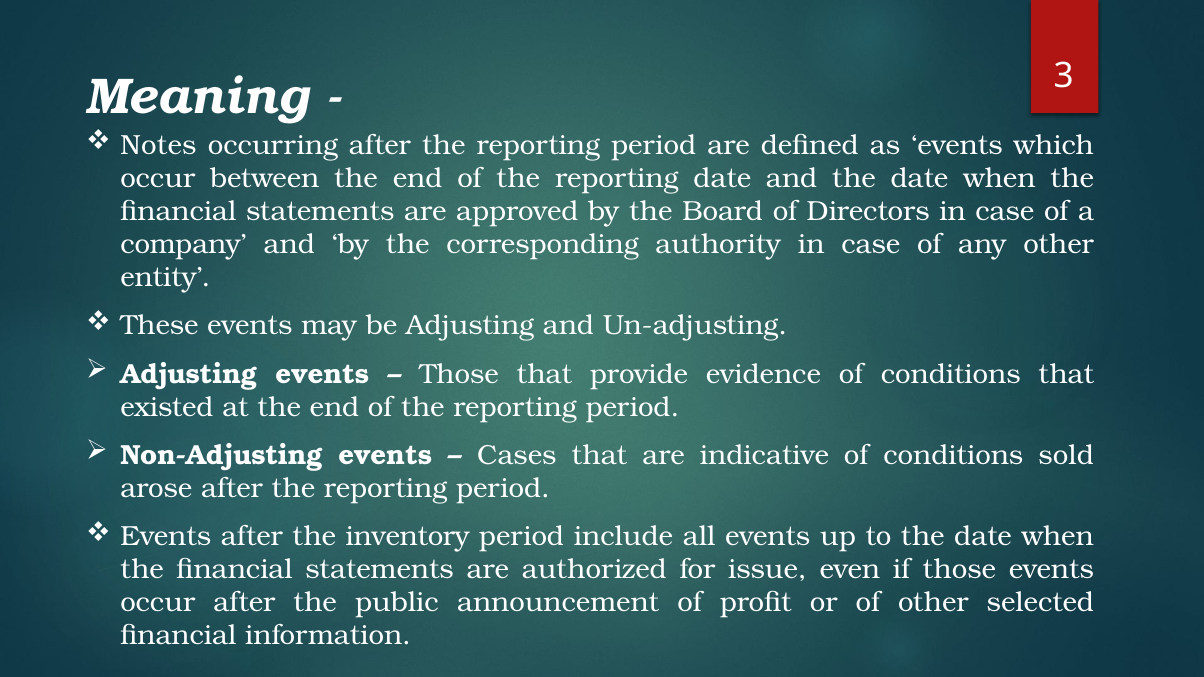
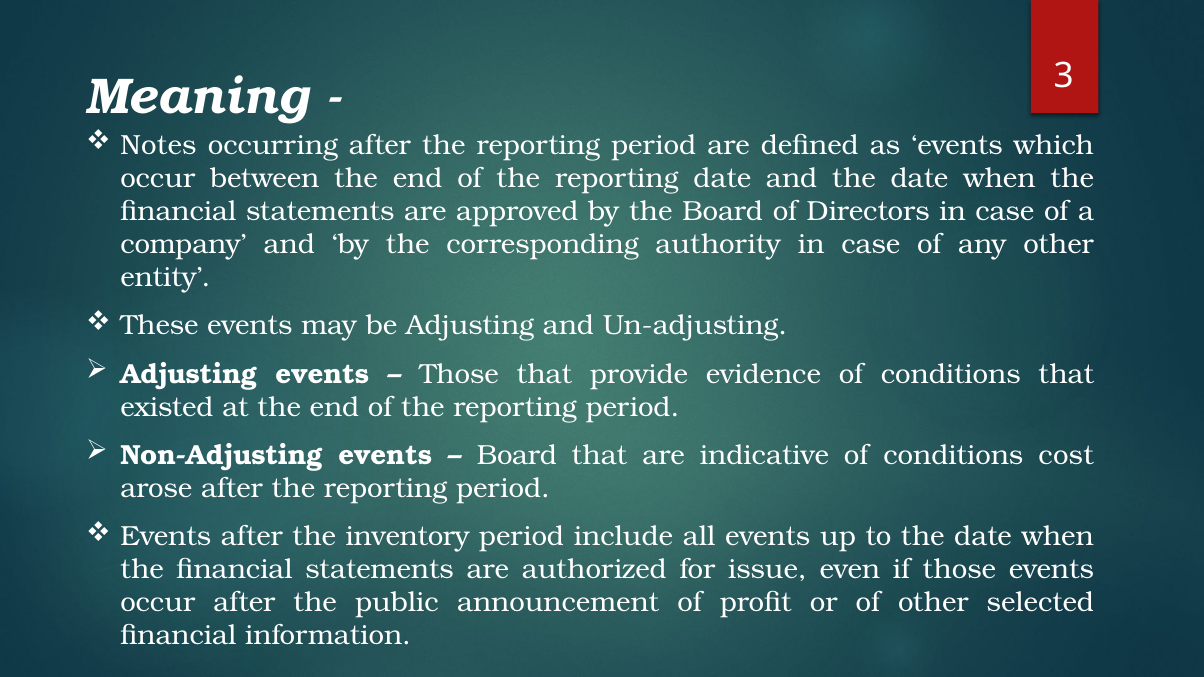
Cases at (517, 455): Cases -> Board
sold: sold -> cost
